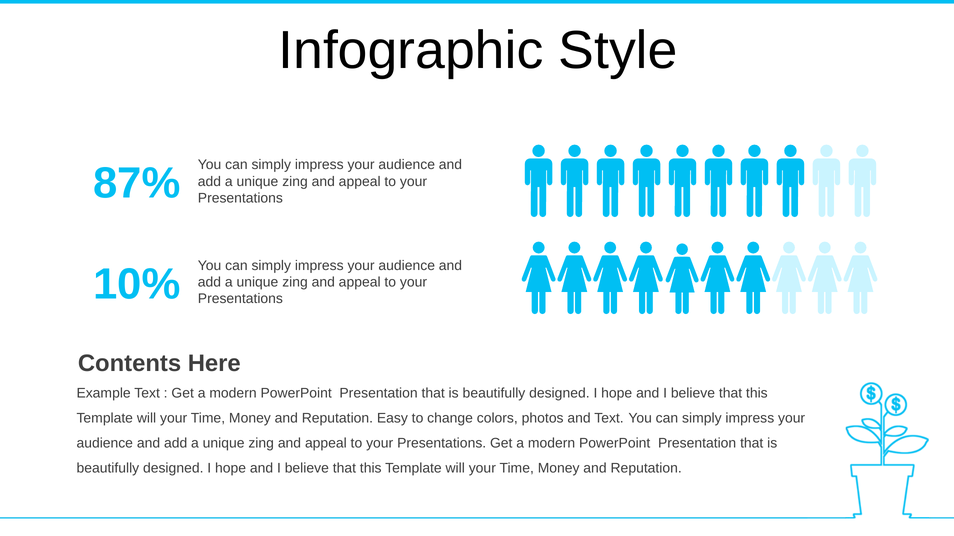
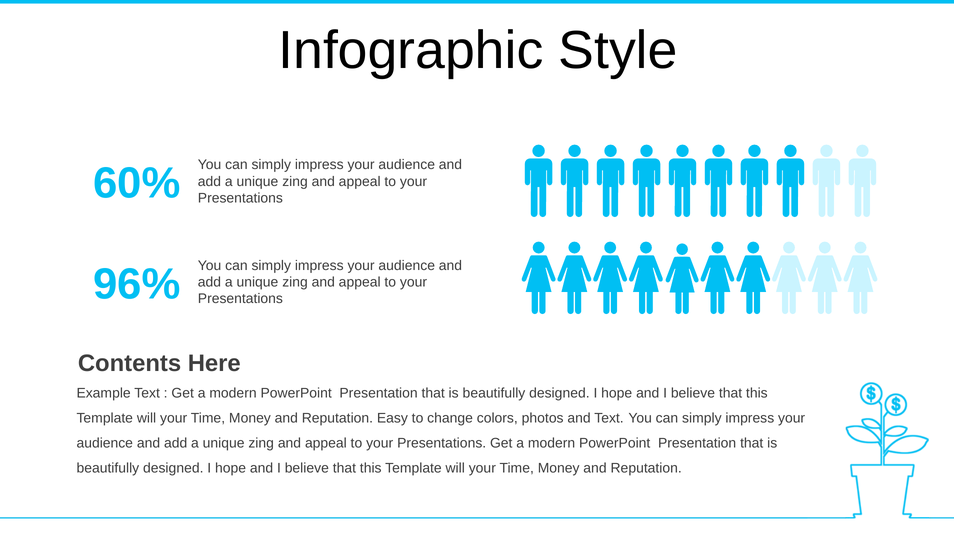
87%: 87% -> 60%
10%: 10% -> 96%
